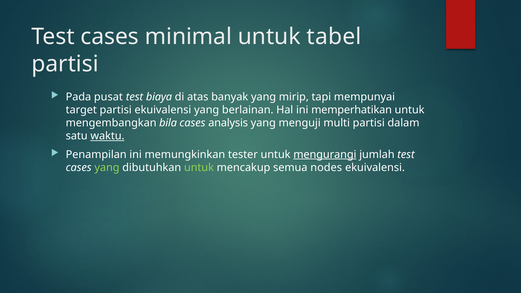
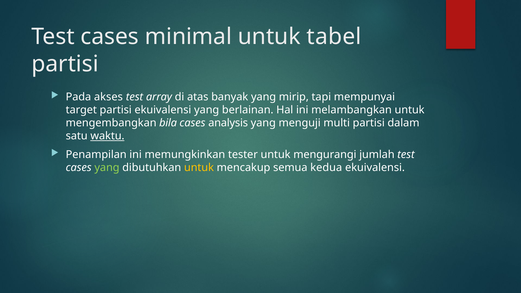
pusat: pusat -> akses
biaya: biaya -> array
memperhatikan: memperhatikan -> melambangkan
mengurangi underline: present -> none
untuk at (199, 168) colour: light green -> yellow
nodes: nodes -> kedua
